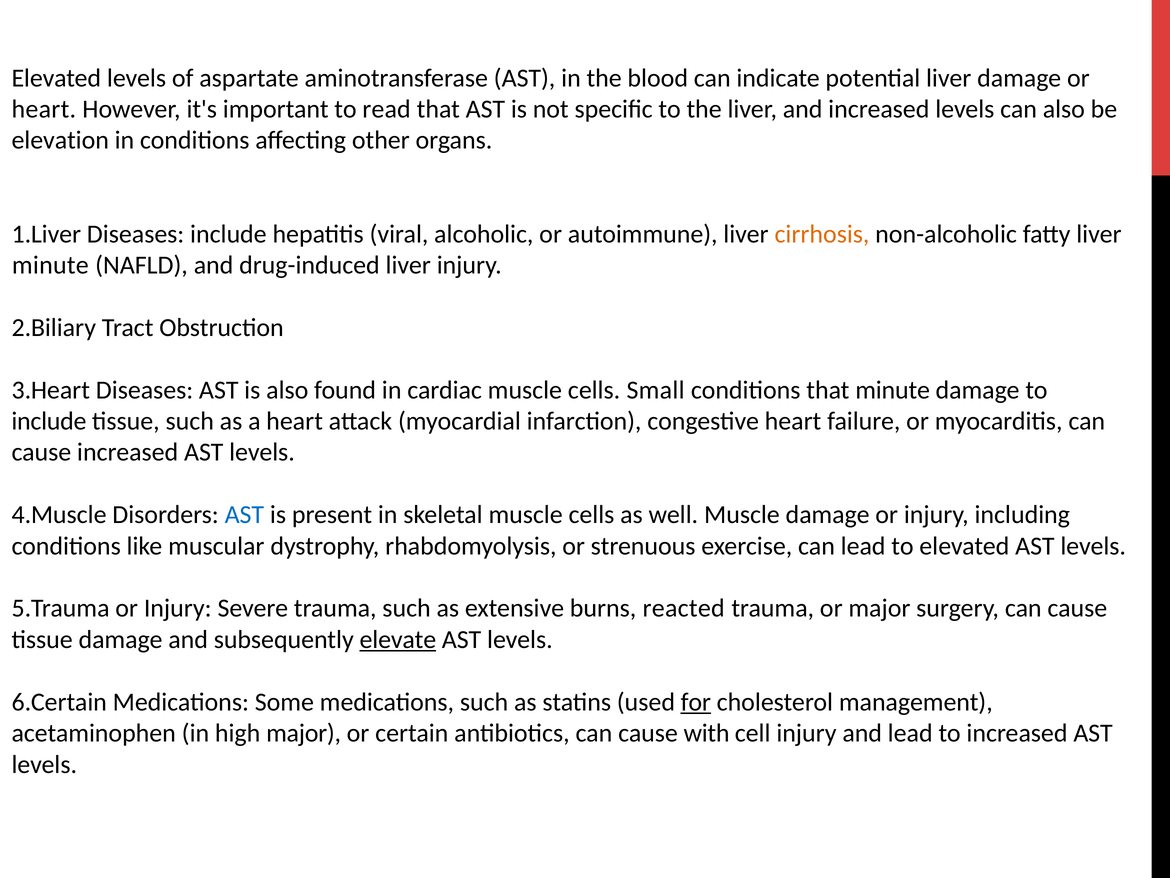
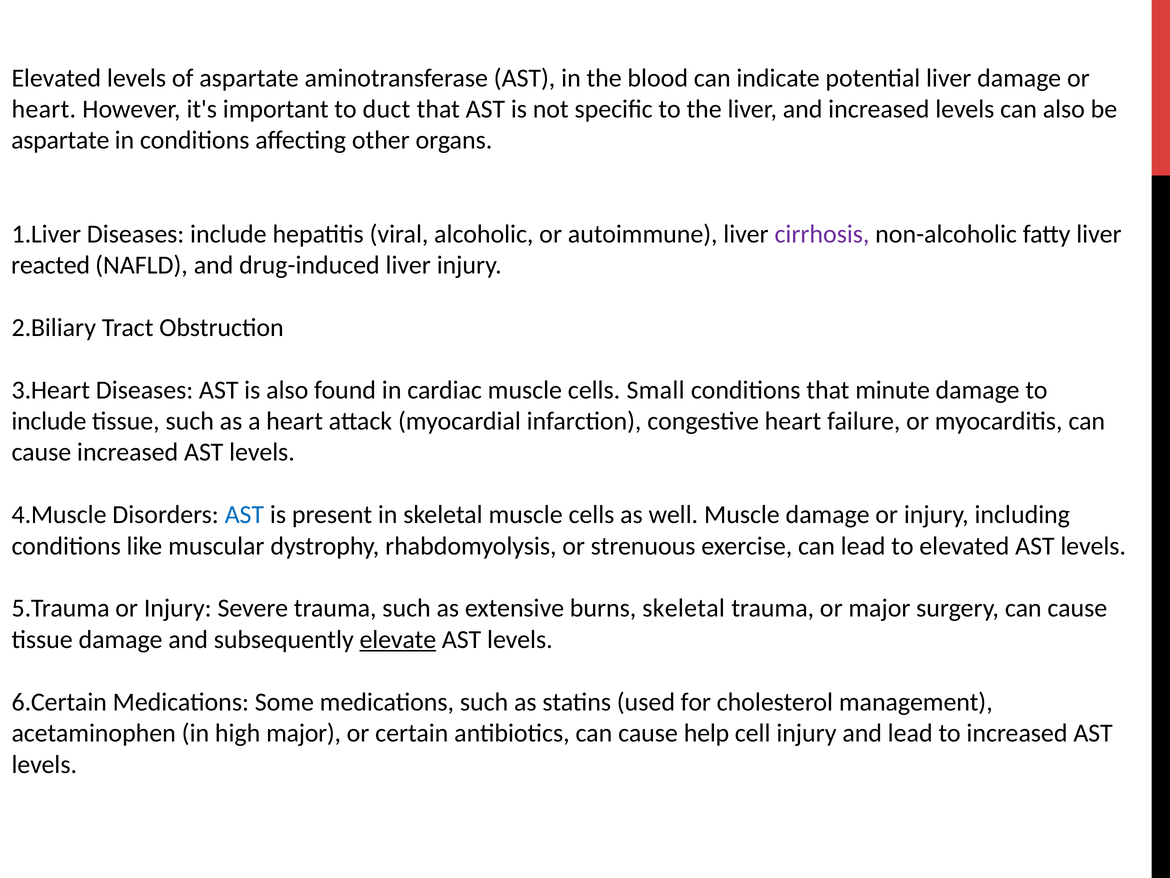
read: read -> duct
elevation at (60, 140): elevation -> aspartate
cirrhosis colour: orange -> purple
minute at (50, 265): minute -> reacted
burns reacted: reacted -> skeletal
for underline: present -> none
with: with -> help
